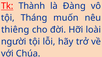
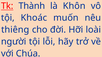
Đàng: Đàng -> Khôn
Tháng: Tháng -> Khoác
